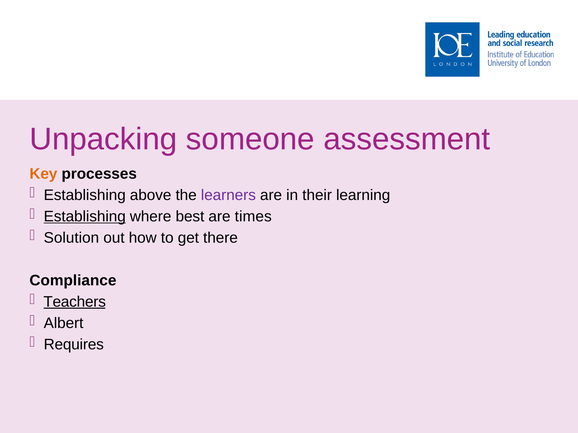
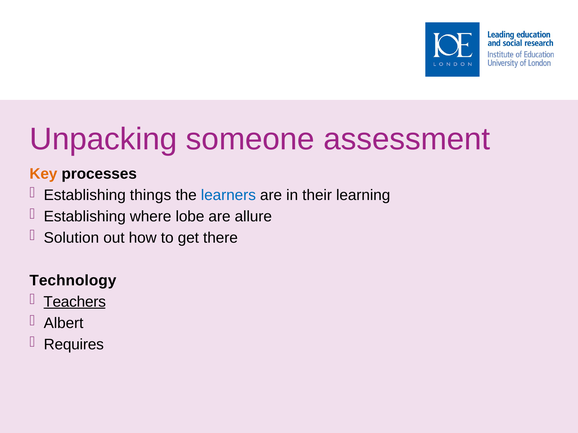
above: above -> things
learners colour: purple -> blue
Establishing at (85, 217) underline: present -> none
best: best -> lobe
times: times -> allure
Compliance: Compliance -> Technology
